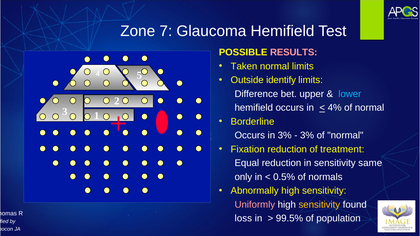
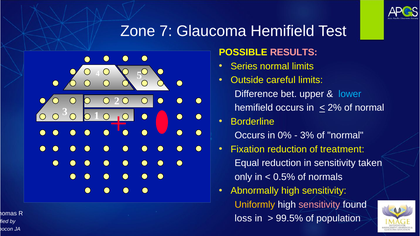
Taken: Taken -> Series
identify: identify -> careful
4%: 4% -> 2%
in 3%: 3% -> 0%
same: same -> taken
Uniformly colour: pink -> yellow
sensitivity at (319, 205) colour: yellow -> pink
